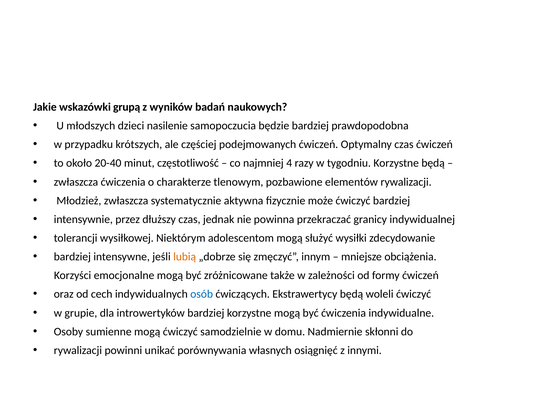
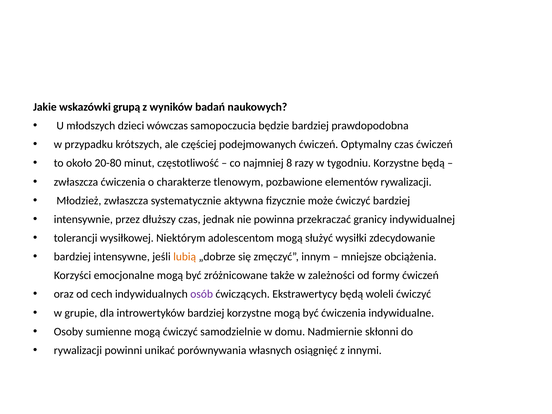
nasilenie: nasilenie -> wówczas
20-40: 20-40 -> 20-80
4: 4 -> 8
osób colour: blue -> purple
